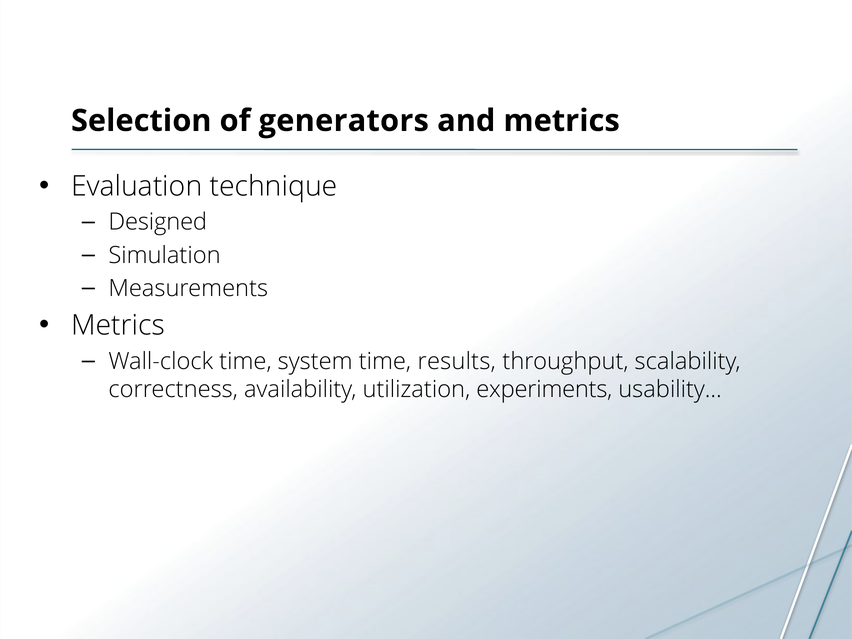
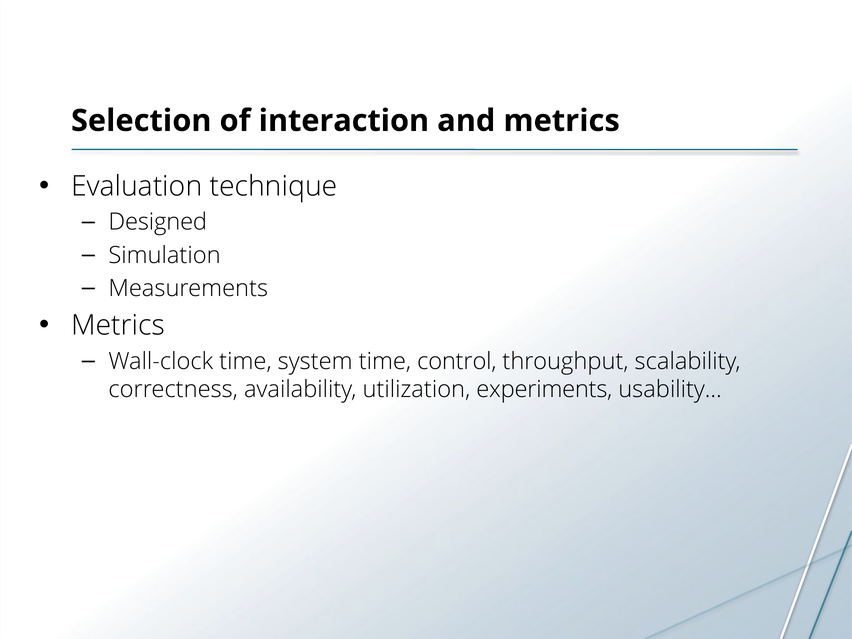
generators: generators -> interaction
results: results -> control
